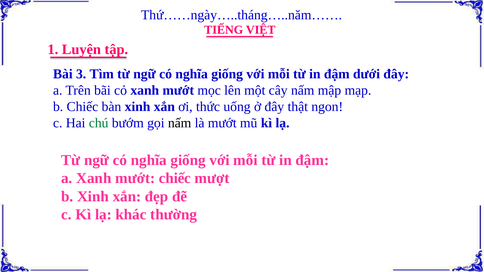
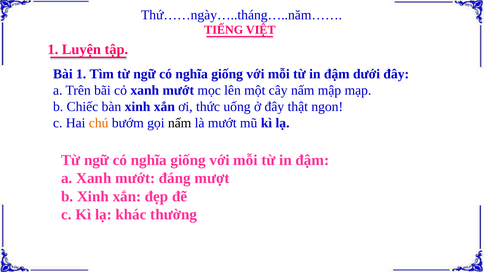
Bài 3: 3 -> 1
chú colour: green -> orange
mướt chiếc: chiếc -> đáng
